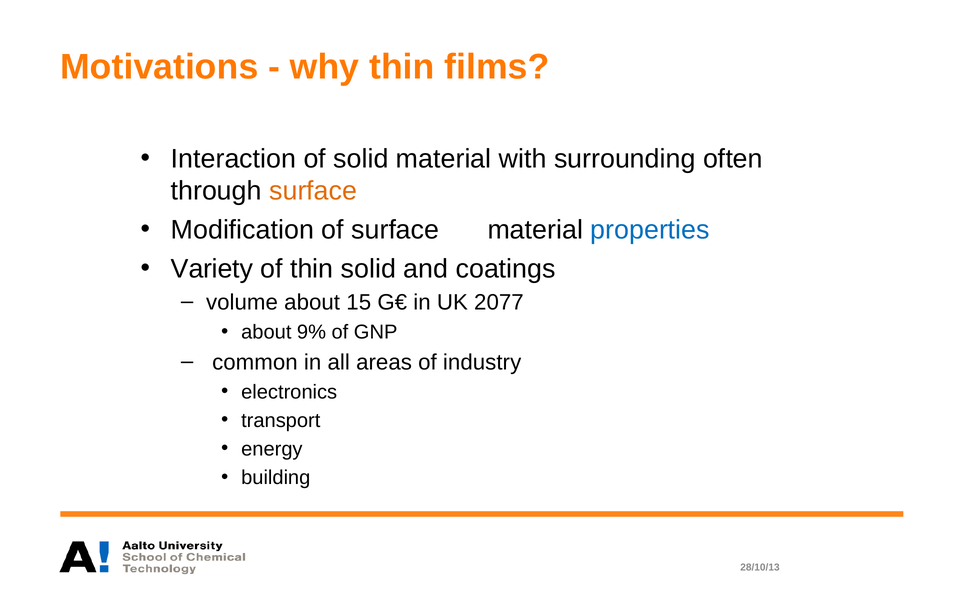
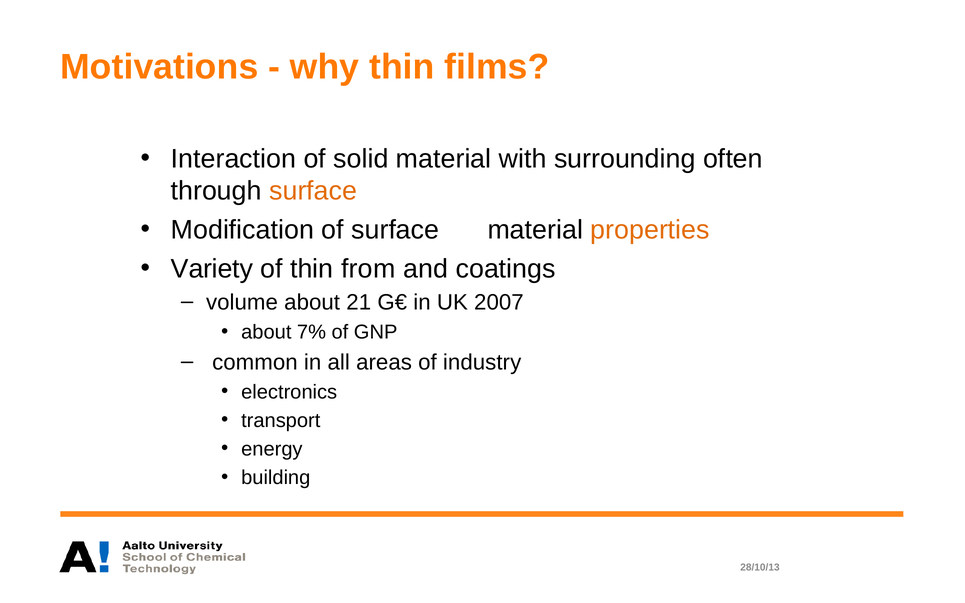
properties colour: blue -> orange
thin solid: solid -> from
15: 15 -> 21
2077: 2077 -> 2007
9%: 9% -> 7%
